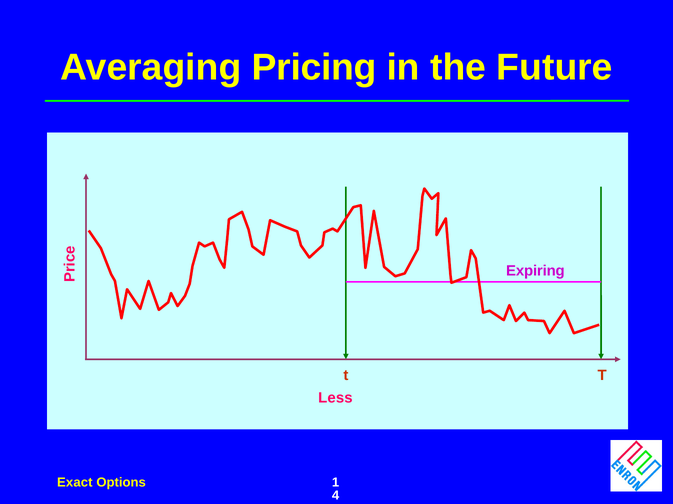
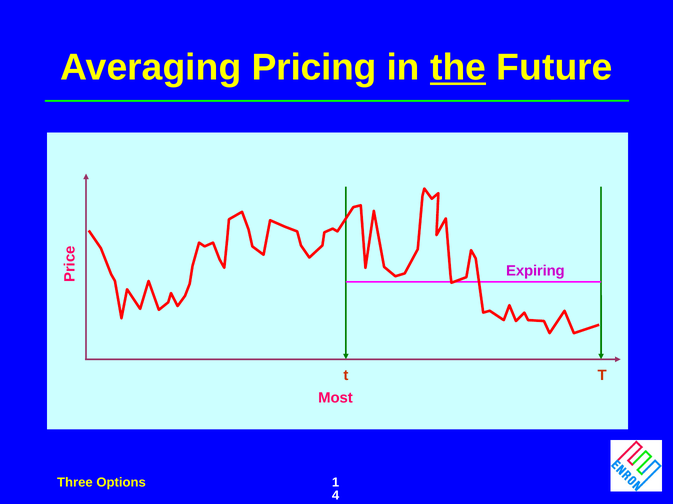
the underline: none -> present
Less: Less -> Most
Exact: Exact -> Three
